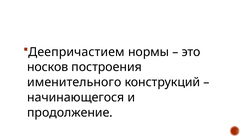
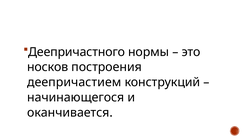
Деепричастием: Деепричастием -> Деепричастного
именительного: именительного -> деепричастием
продолжение: продолжение -> оканчивается
